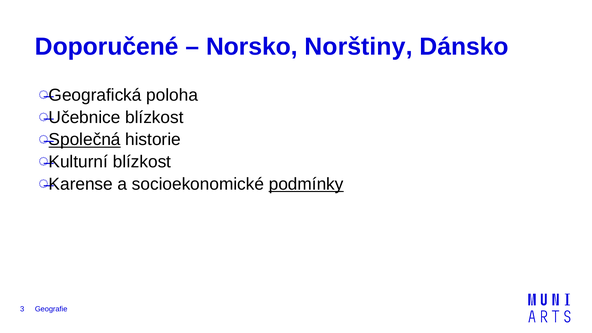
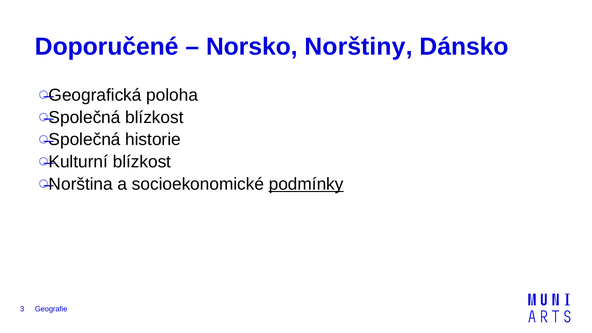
Učebnice at (85, 117): Učebnice -> Společná
Společná at (85, 140) underline: present -> none
Karense: Karense -> Norština
